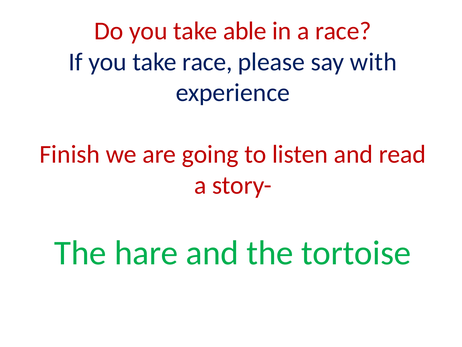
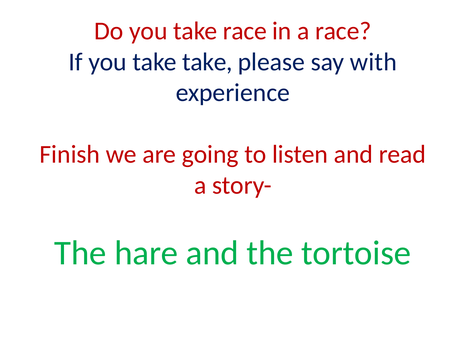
take able: able -> race
take race: race -> take
